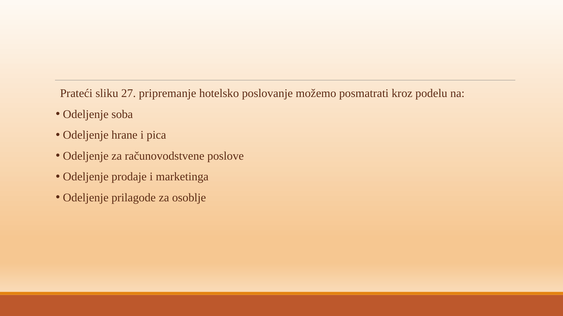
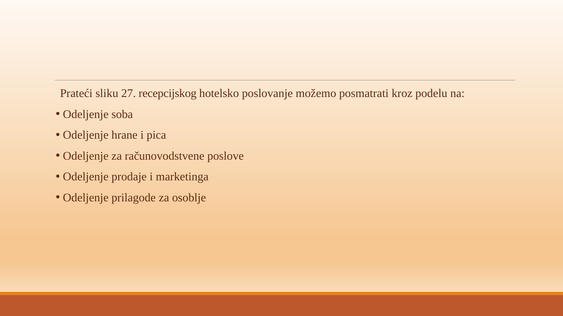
pripremanje: pripremanje -> recepcijskog
